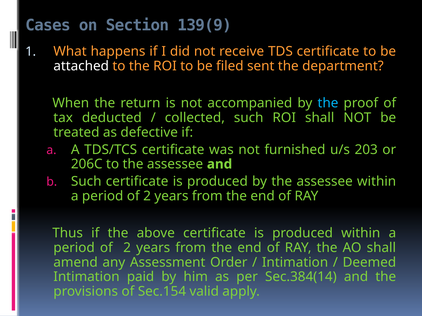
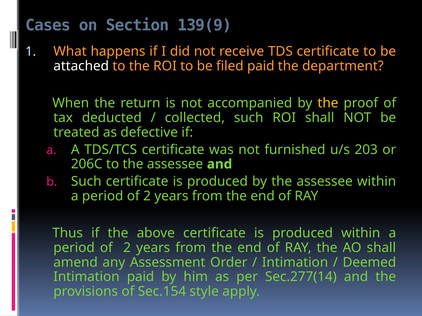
filed sent: sent -> paid
the at (328, 103) colour: light blue -> yellow
Sec.384(14: Sec.384(14 -> Sec.277(14
valid: valid -> style
